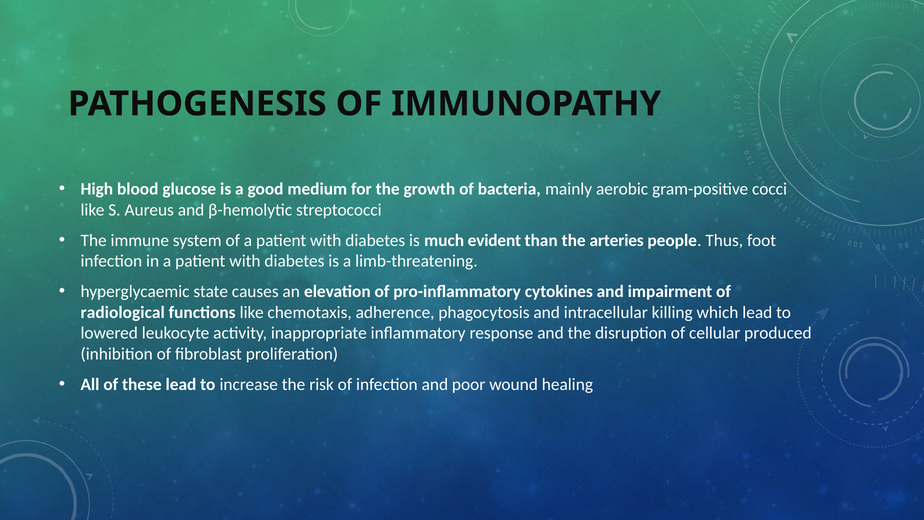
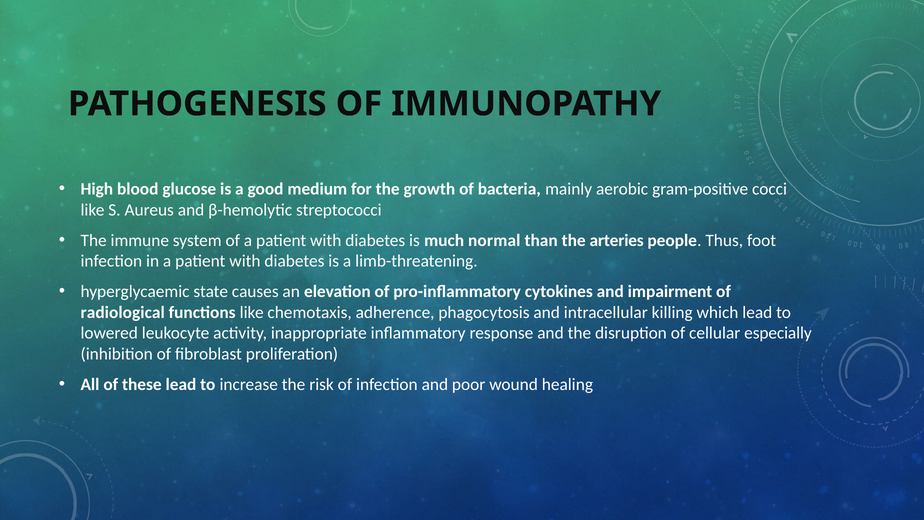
evident: evident -> normal
produced: produced -> especially
